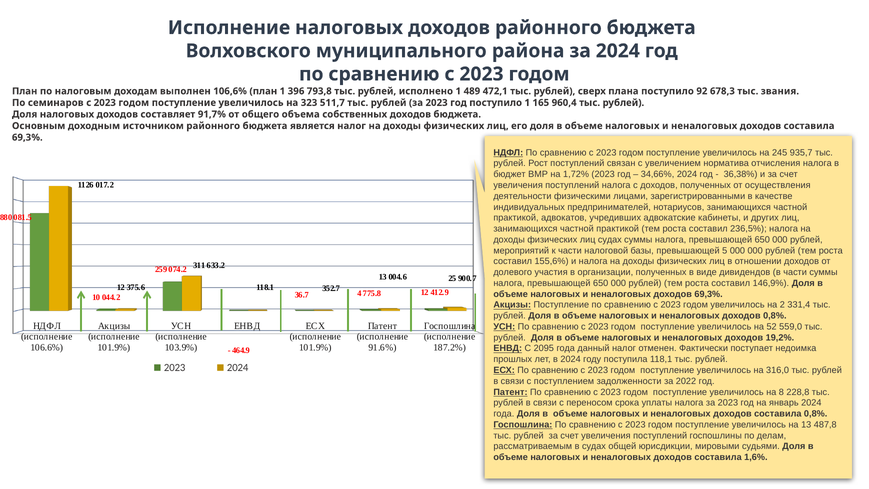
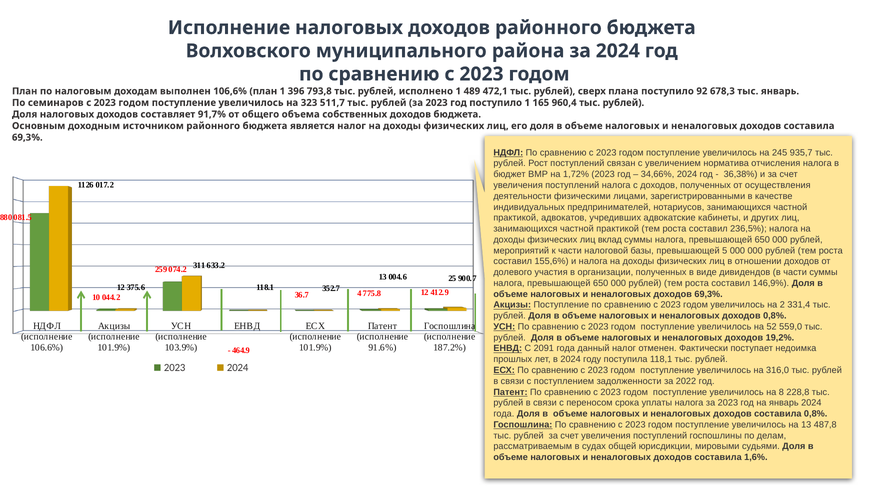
тыс звания: звания -> январь
лиц судах: судах -> вклад
2095: 2095 -> 2091
